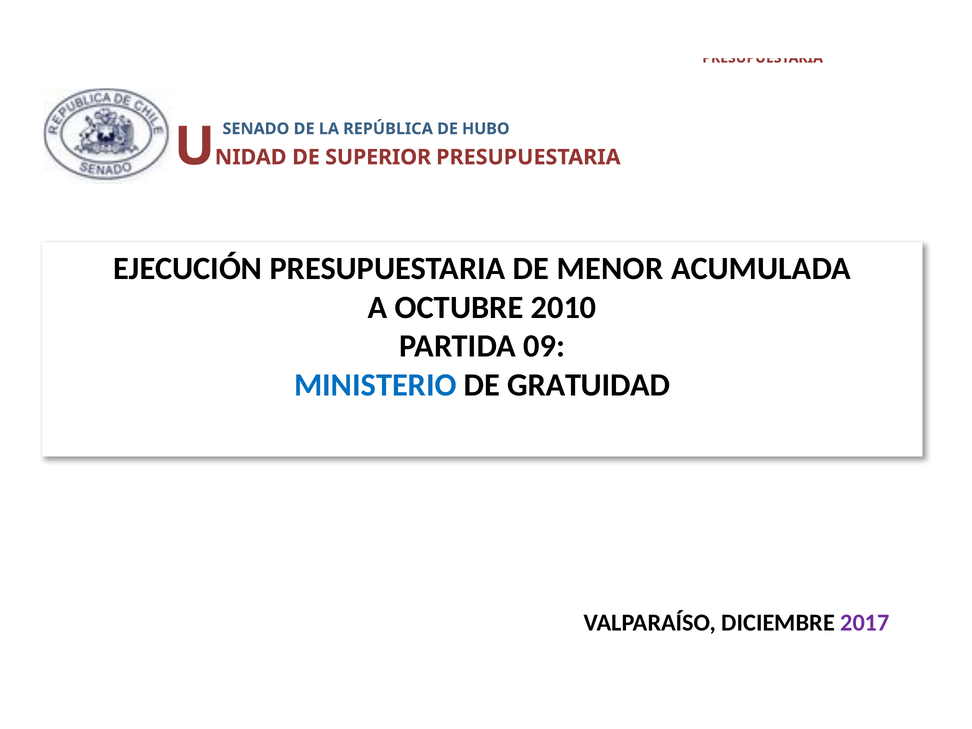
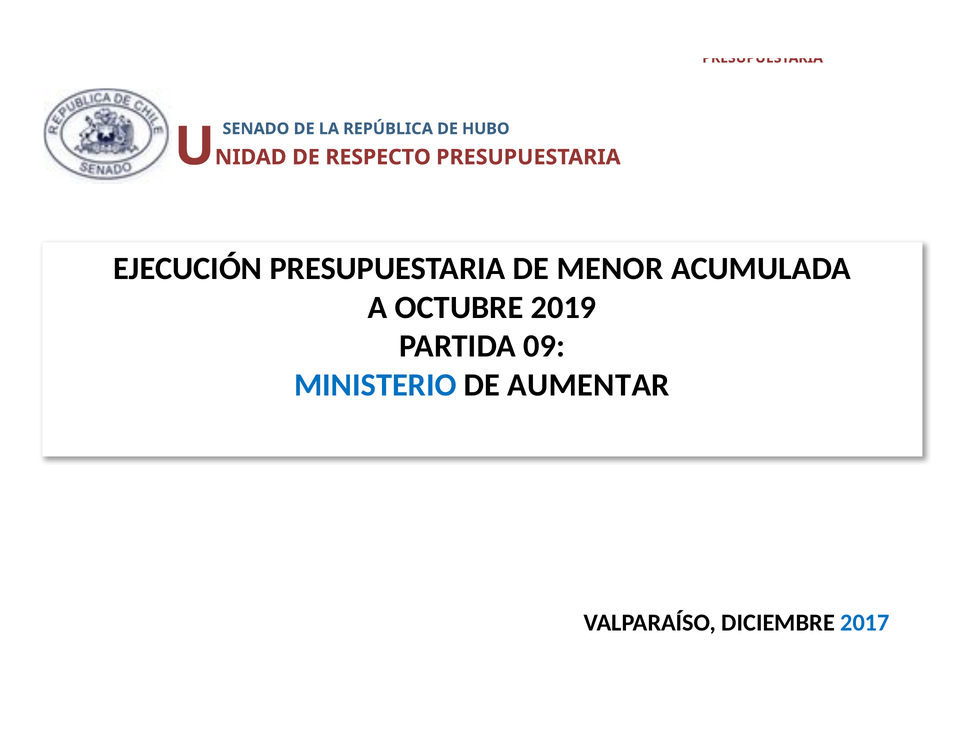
SUPERIOR: SUPERIOR -> RESPECTO
2010: 2010 -> 2019
GRATUIDAD: GRATUIDAD -> AUMENTAR
2017 colour: purple -> blue
